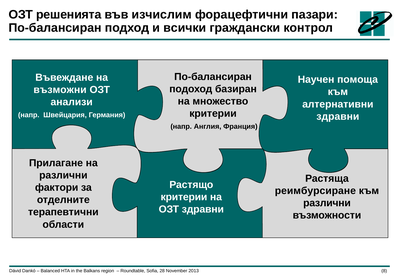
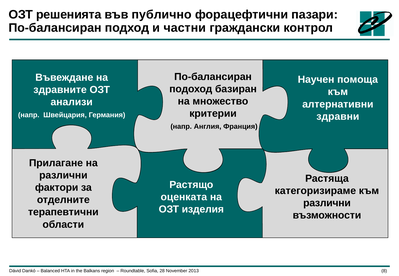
изчислим: изчислим -> публично
всички: всички -> частни
възможни: възможни -> здравните
реимбурсиране: реимбурсиране -> категоризираме
критерии at (184, 197): критерии -> оценката
ОЗТ здравни: здравни -> изделия
